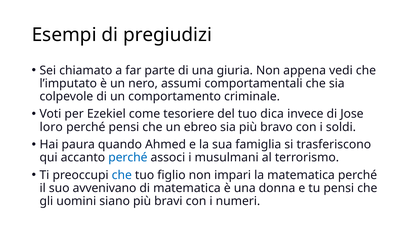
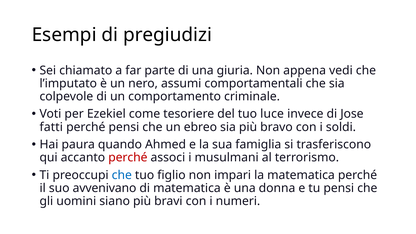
dica: dica -> luce
loro: loro -> fatti
perché at (128, 158) colour: blue -> red
